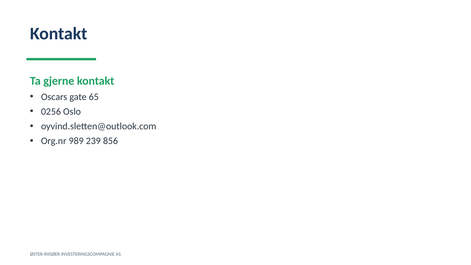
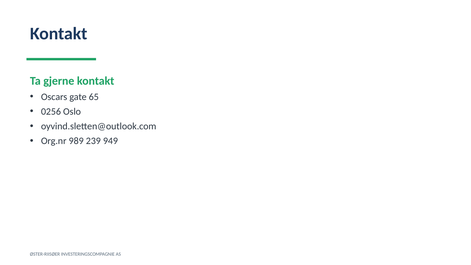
856: 856 -> 949
